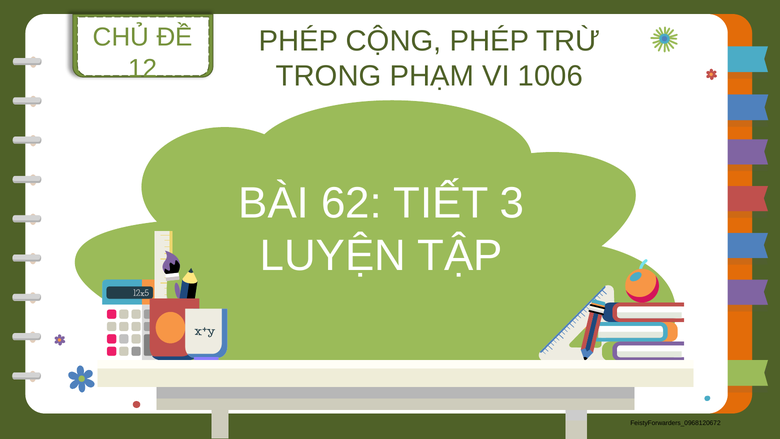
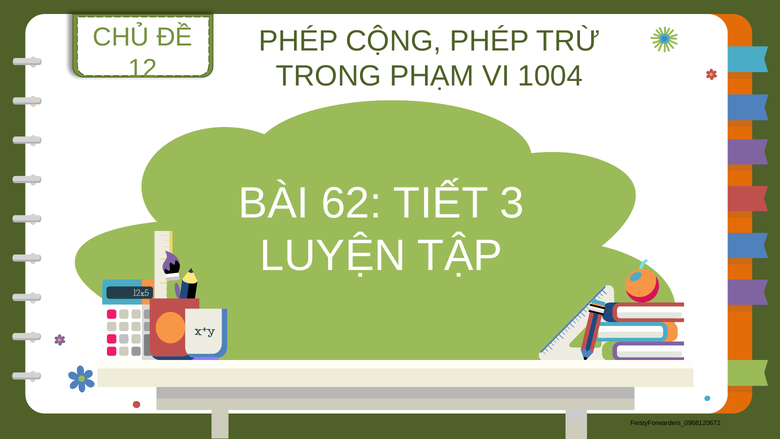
1006: 1006 -> 1004
